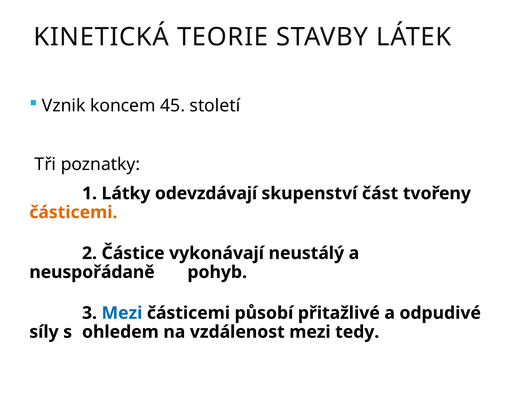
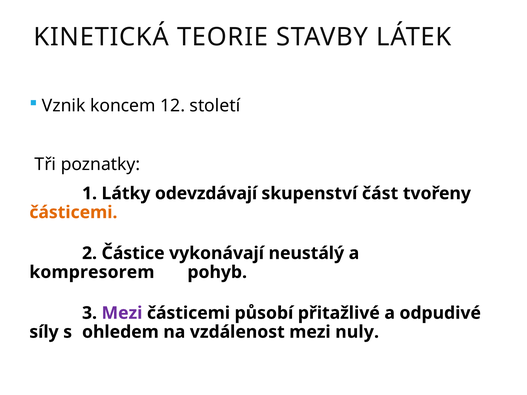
45: 45 -> 12
neuspořádaně: neuspořádaně -> kompresorem
Mezi at (122, 313) colour: blue -> purple
tedy: tedy -> nuly
